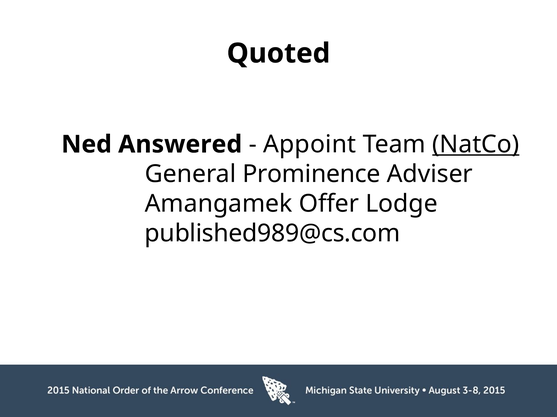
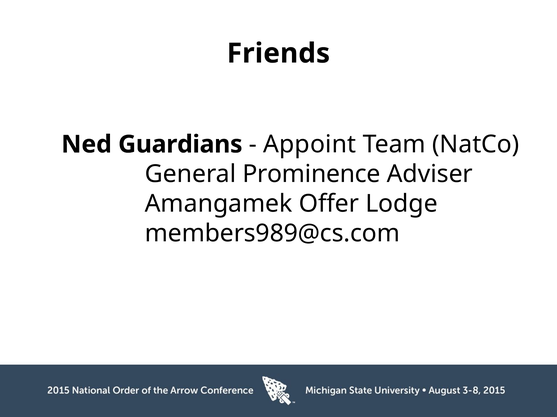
Quoted: Quoted -> Friends
Answered: Answered -> Guardians
NatCo underline: present -> none
published989@cs.com: published989@cs.com -> members989@cs.com
